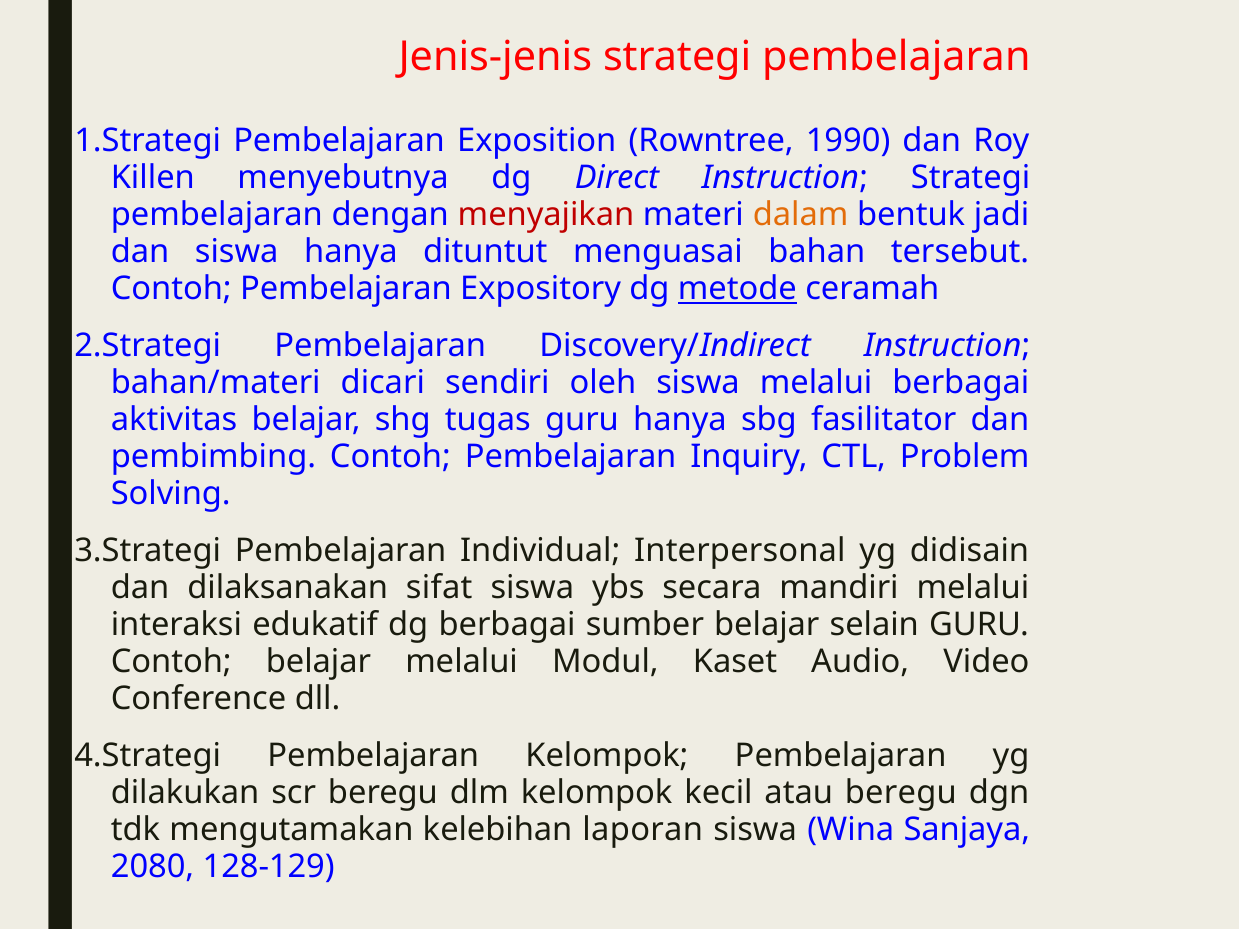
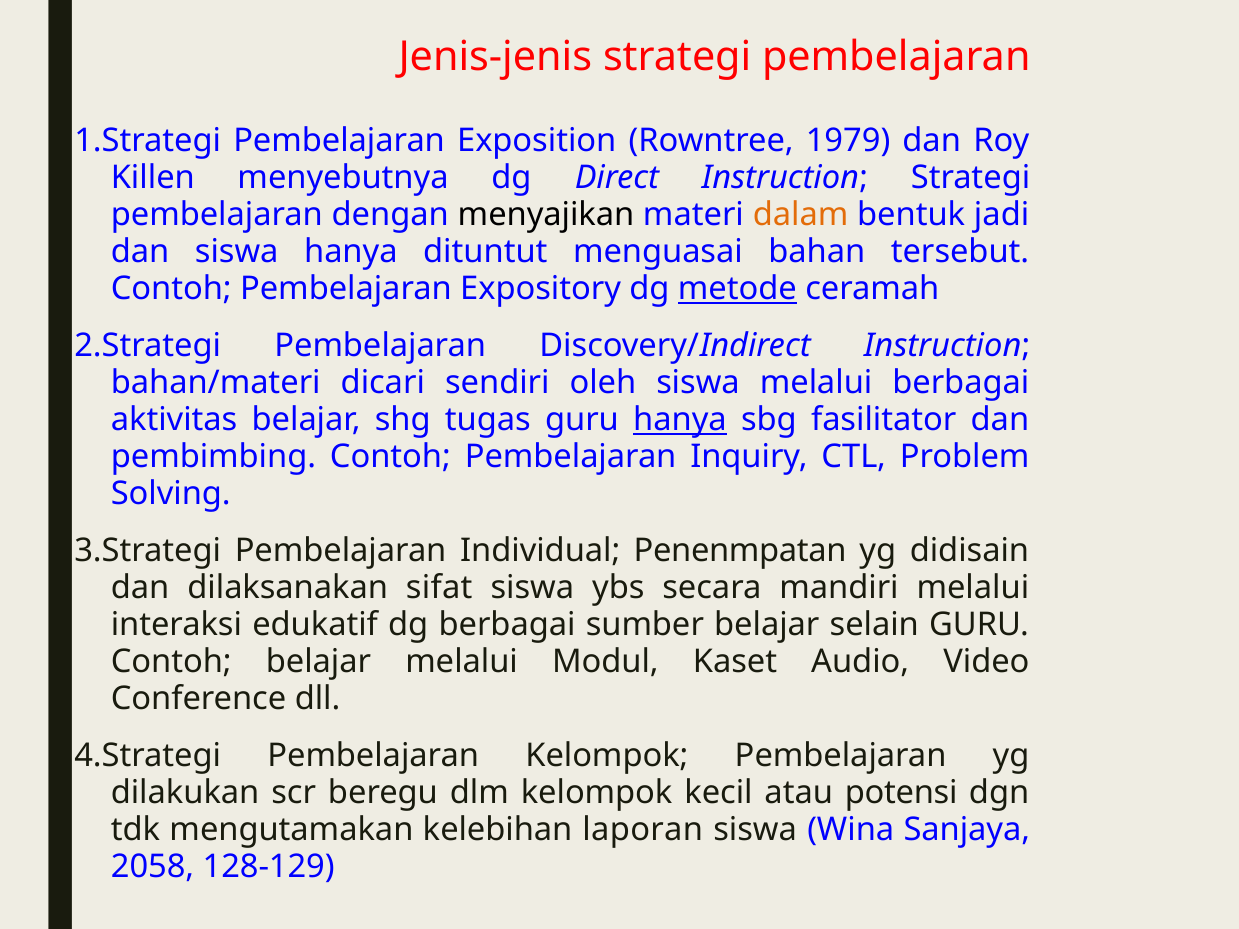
1990: 1990 -> 1979
menyajikan colour: red -> black
hanya at (680, 420) underline: none -> present
Interpersonal: Interpersonal -> Penenmpatan
atau beregu: beregu -> potensi
2080: 2080 -> 2058
